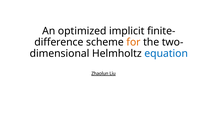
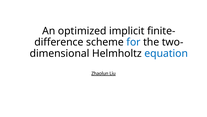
for colour: orange -> blue
